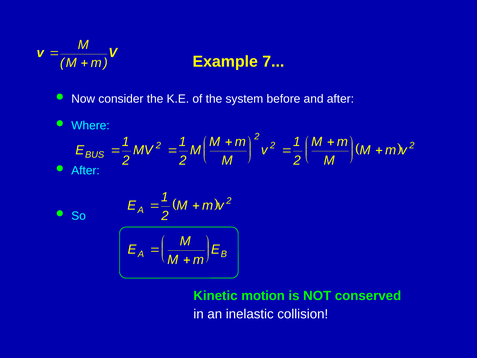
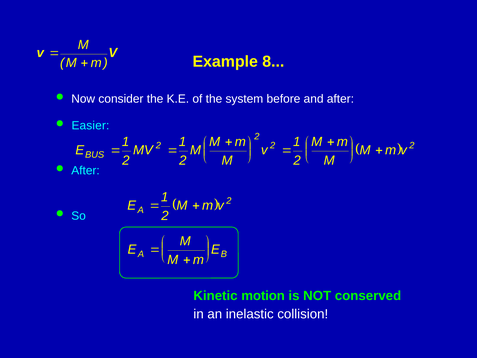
7: 7 -> 8
Where: Where -> Easier
